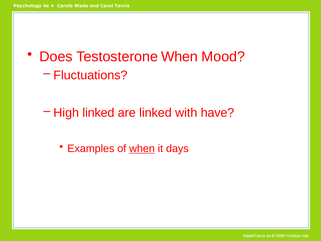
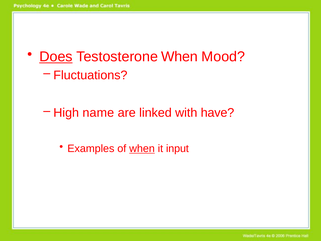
Does underline: none -> present
High linked: linked -> name
days: days -> input
